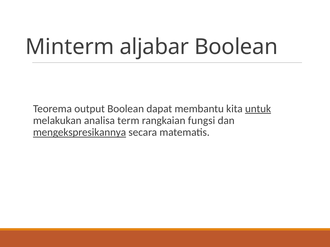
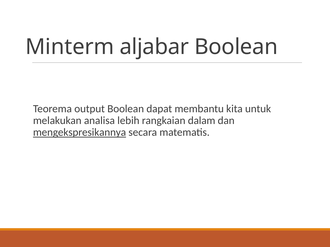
untuk underline: present -> none
term: term -> lebih
fungsi: fungsi -> dalam
